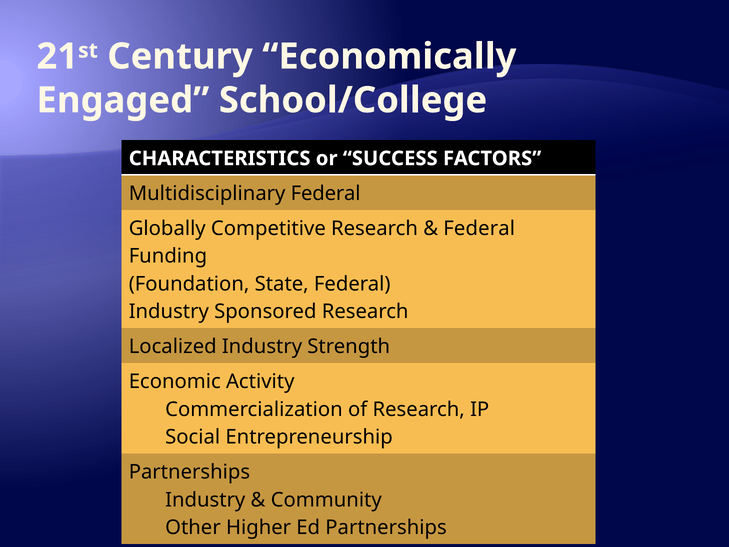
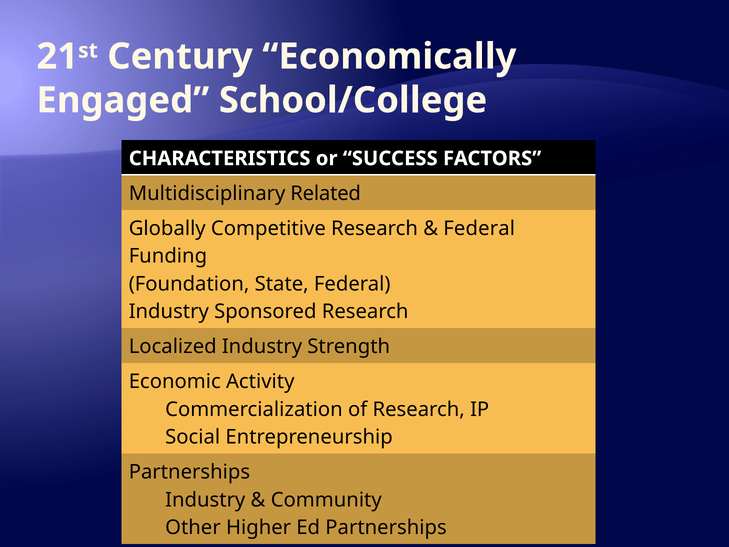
Multidisciplinary Federal: Federal -> Related
